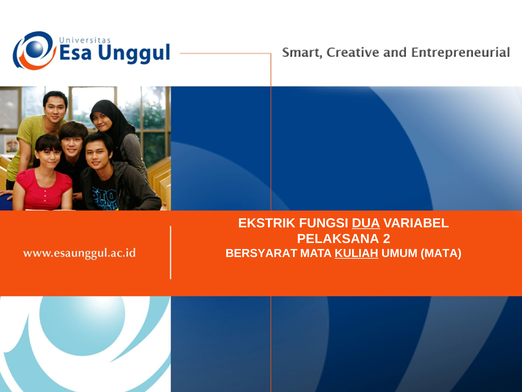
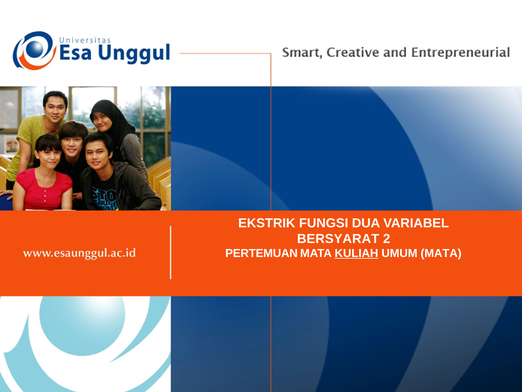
DUA underline: present -> none
PELAKSANA: PELAKSANA -> BERSYARAT
BERSYARAT: BERSYARAT -> PERTEMUAN
